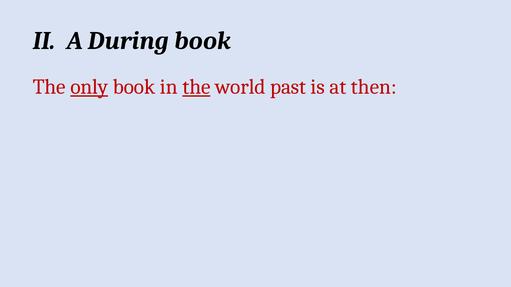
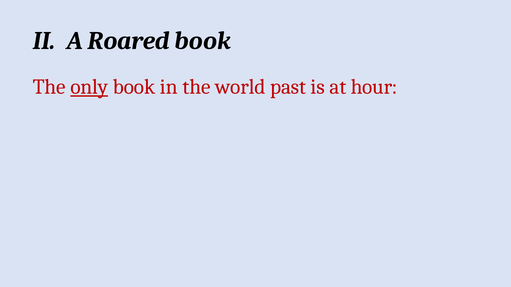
During: During -> Roared
the at (196, 87) underline: present -> none
then: then -> hour
